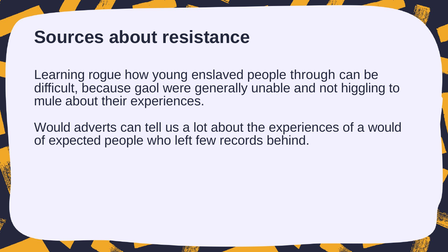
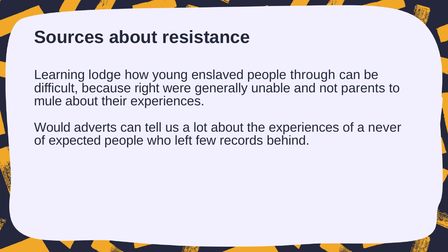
rogue: rogue -> lodge
gaol: gaol -> right
higgling: higgling -> parents
a would: would -> never
